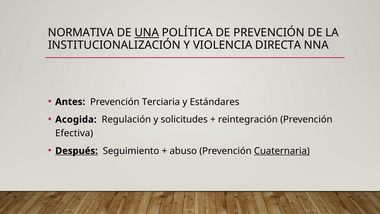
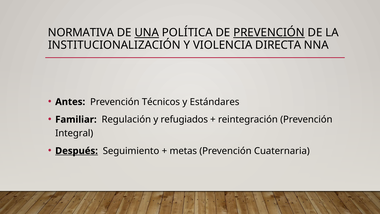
PREVENCIÓN at (269, 33) underline: none -> present
Terciaria: Terciaria -> Técnicos
Acogida: Acogida -> Familiar
solicitudes: solicitudes -> refugiados
Efectiva: Efectiva -> Integral
abuso: abuso -> metas
Cuaternaria underline: present -> none
